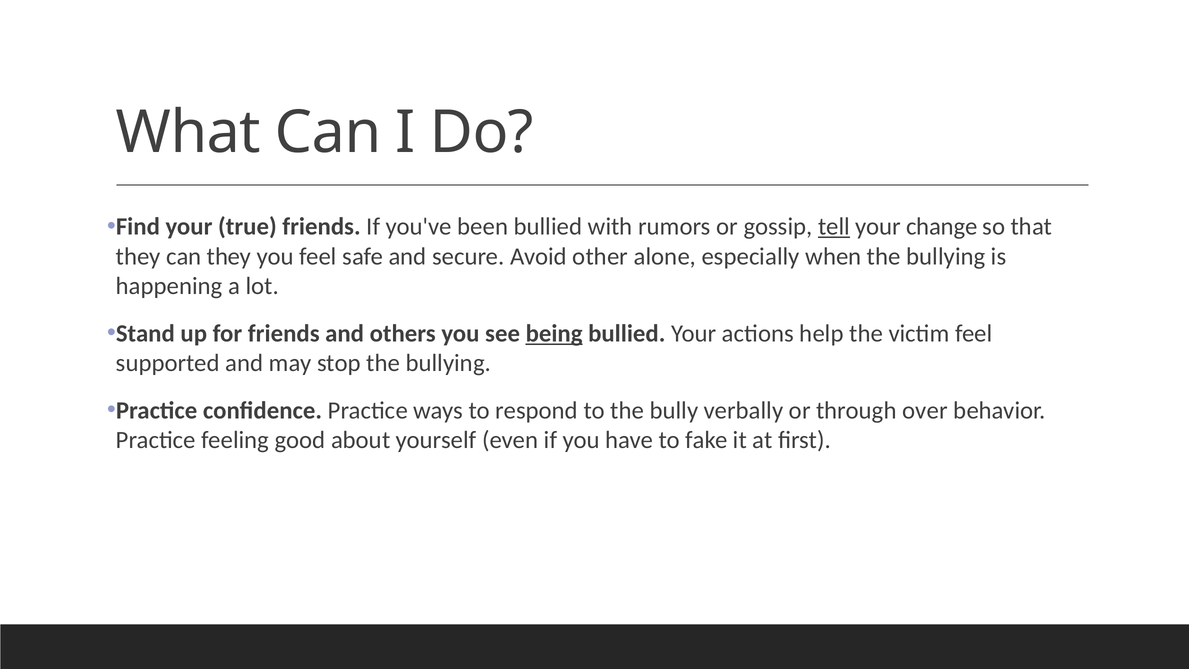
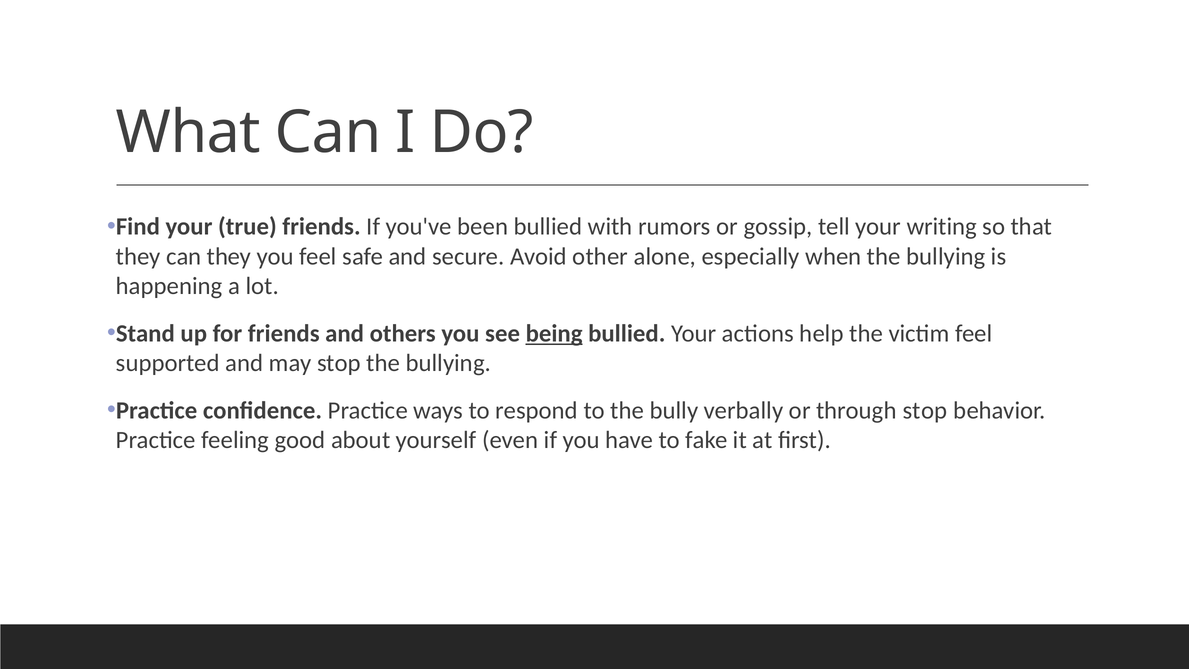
tell underline: present -> none
change: change -> writing
through over: over -> stop
